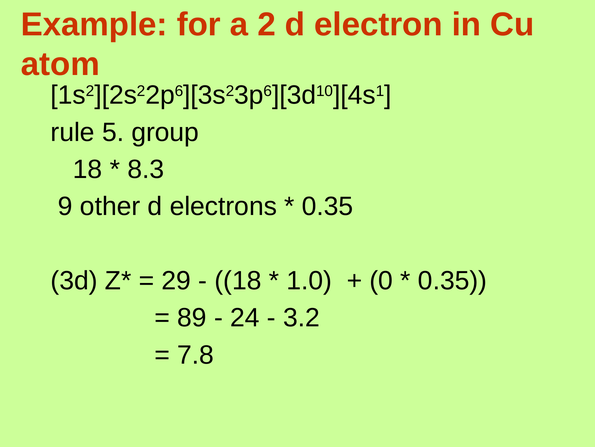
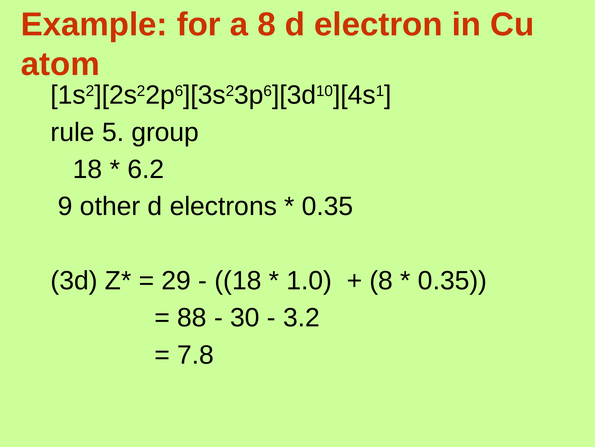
a 2: 2 -> 8
8.3: 8.3 -> 6.2
0 at (381, 280): 0 -> 8
89: 89 -> 88
24: 24 -> 30
